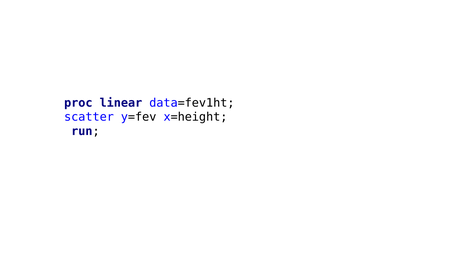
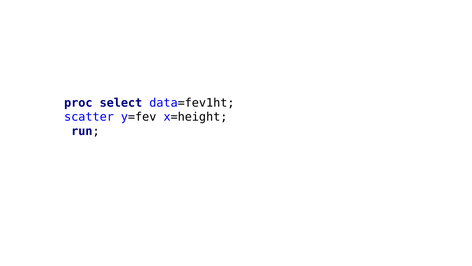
linear: linear -> select
